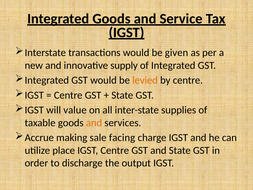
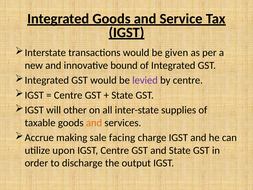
supply: supply -> bound
levied colour: orange -> purple
value: value -> other
place: place -> upon
